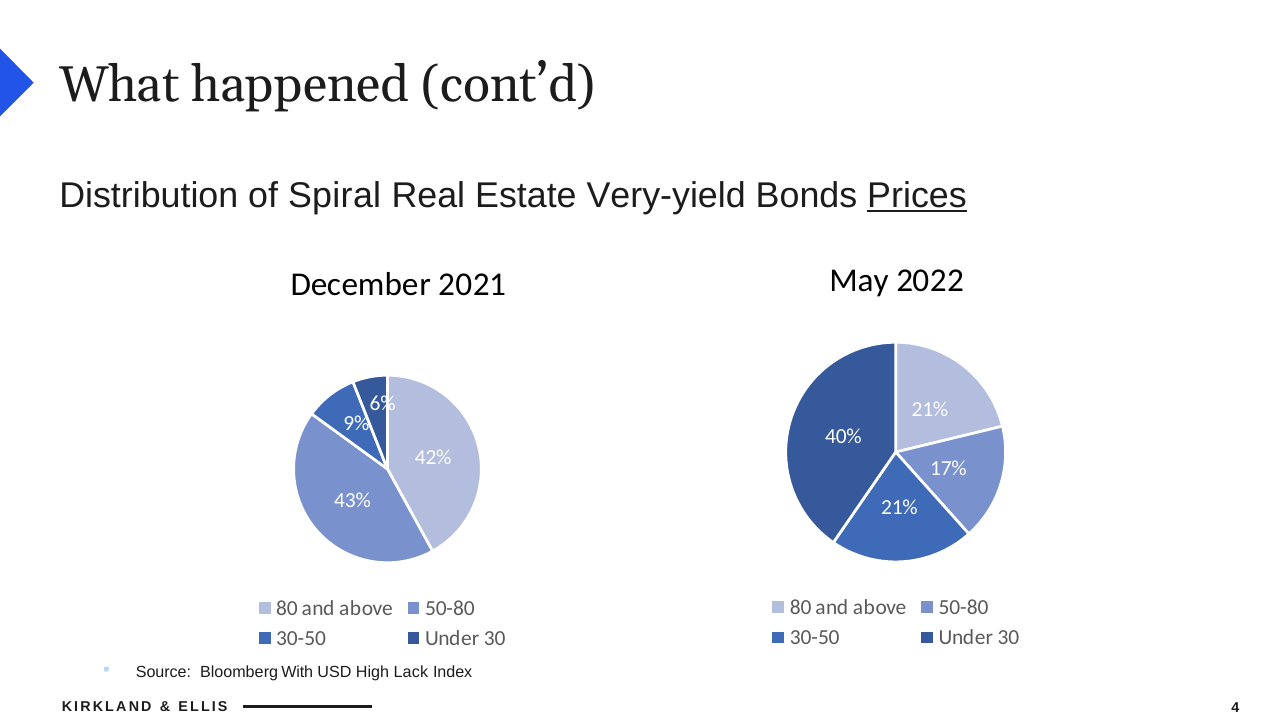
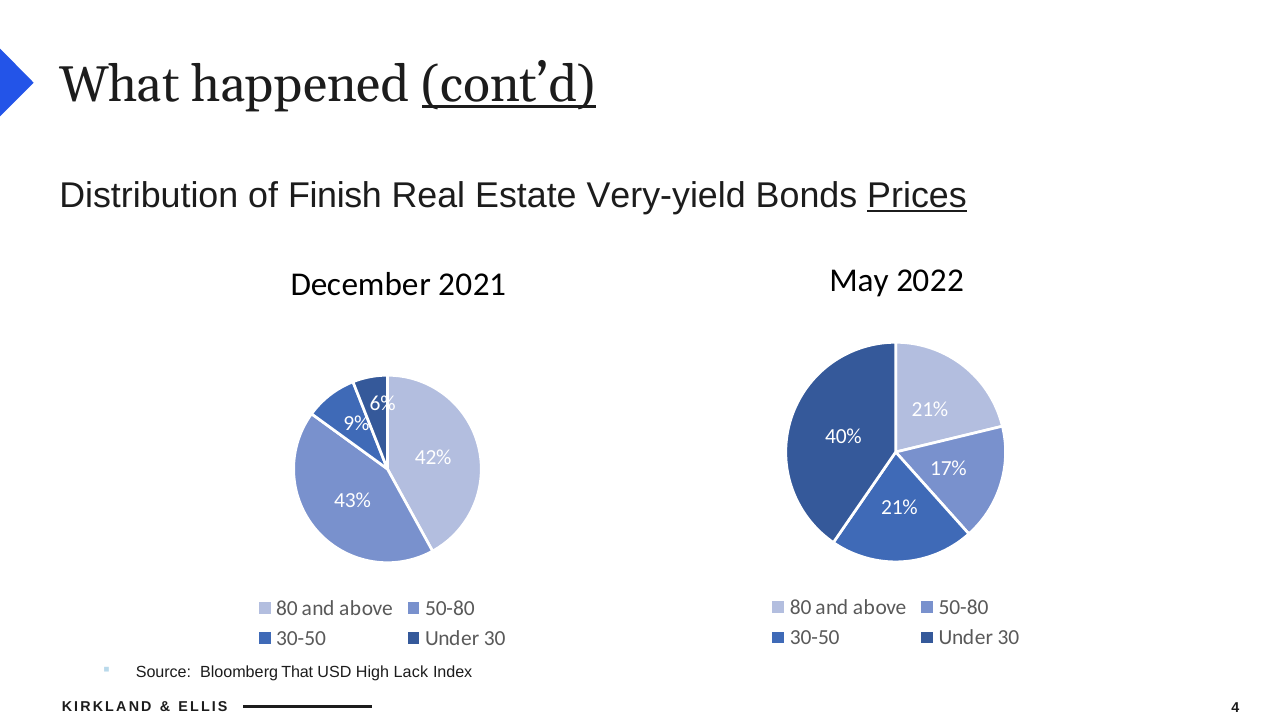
cont’d underline: none -> present
Spiral: Spiral -> Finish
With: With -> That
